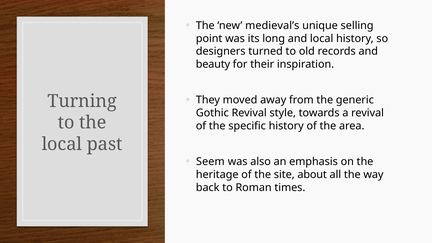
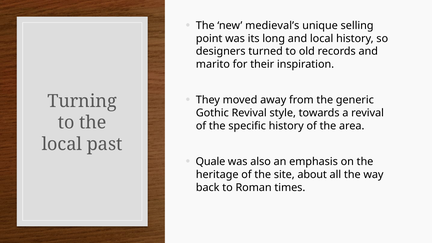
beauty: beauty -> marito
Seem: Seem -> Quale
